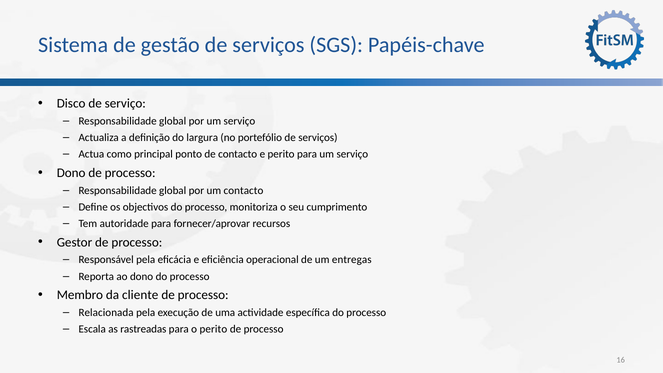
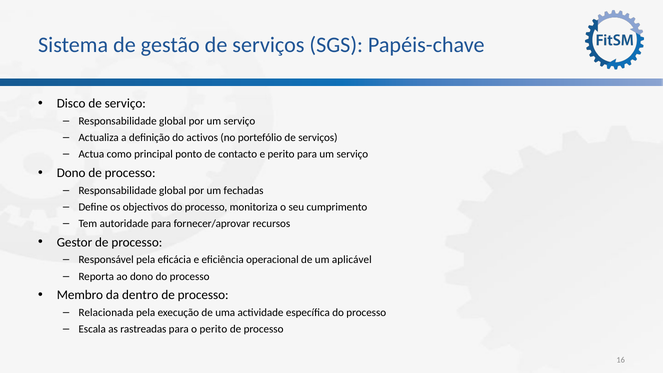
largura: largura -> activos
um contacto: contacto -> fechadas
entregas: entregas -> aplicável
cliente: cliente -> dentro
